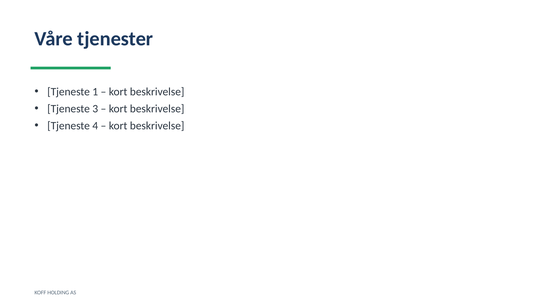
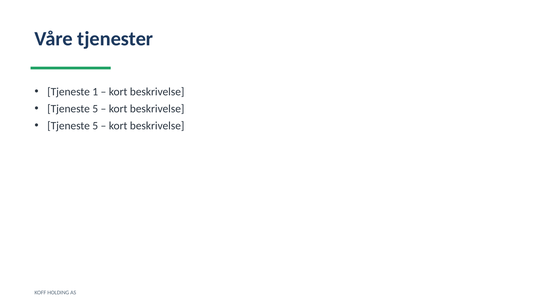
3 at (95, 109): 3 -> 5
4 at (95, 126): 4 -> 5
